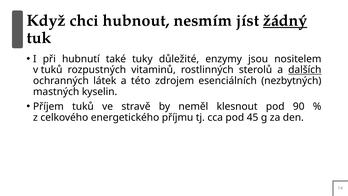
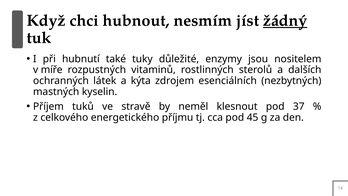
v tuků: tuků -> míře
dalších underline: present -> none
této: této -> kýta
90: 90 -> 37
